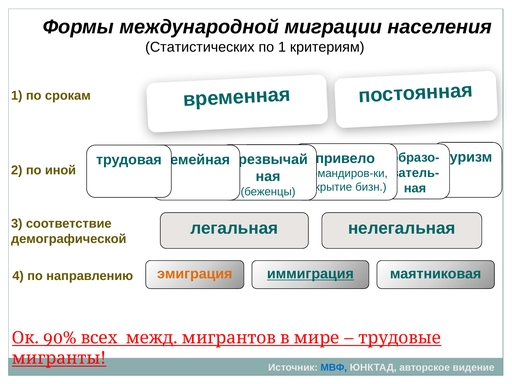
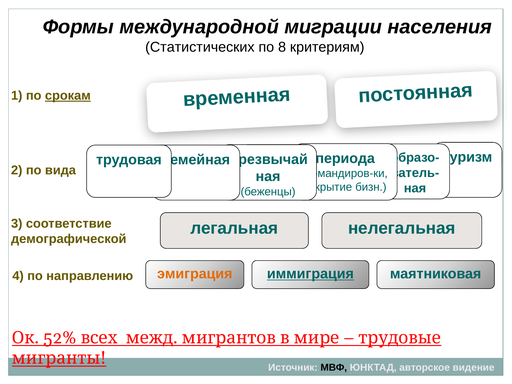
по 1: 1 -> 8
срокам underline: none -> present
привело: привело -> периода
иной: иной -> вида
90%: 90% -> 52%
МВФ colour: blue -> black
